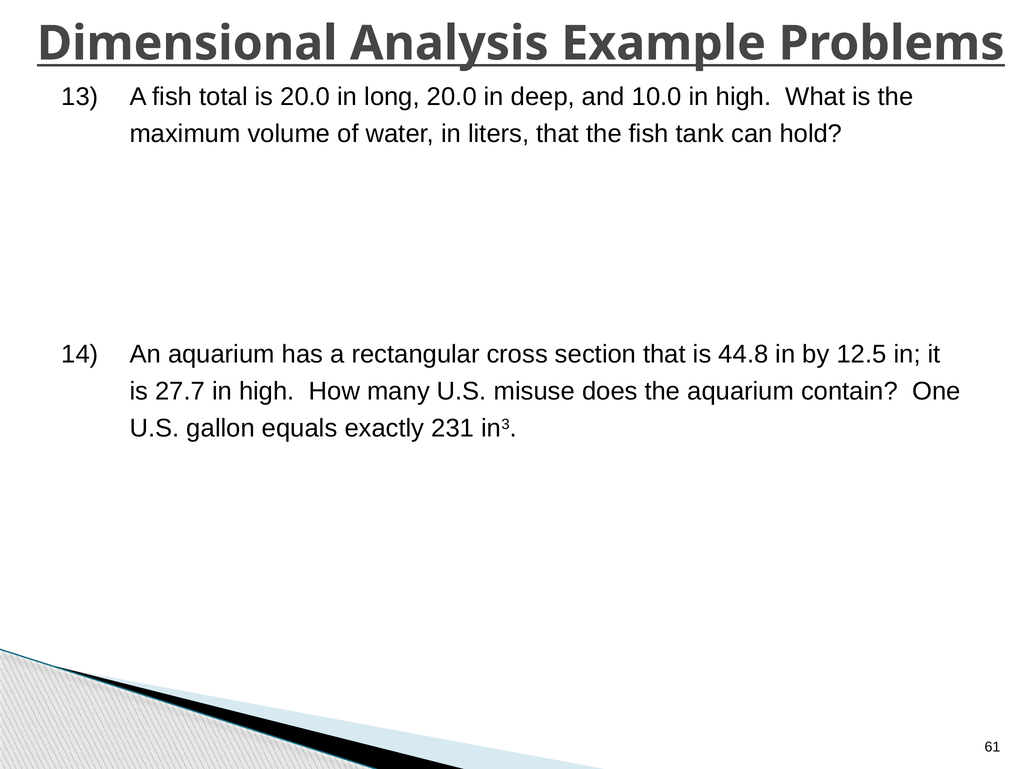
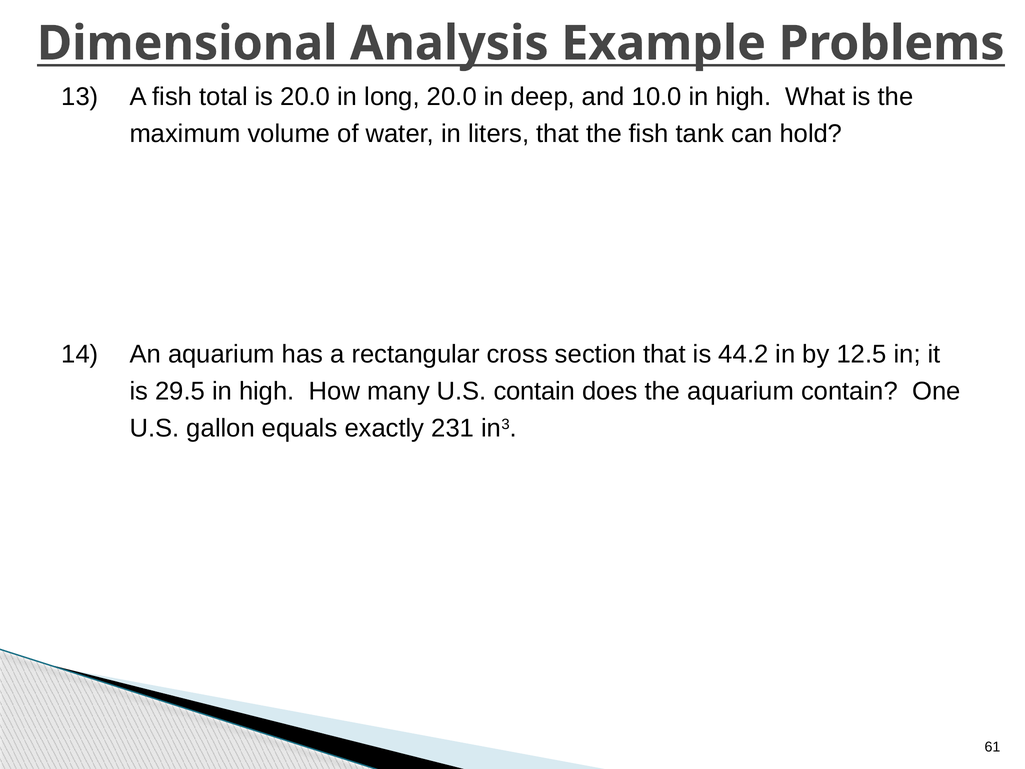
44.8: 44.8 -> 44.2
27.7: 27.7 -> 29.5
U.S misuse: misuse -> contain
